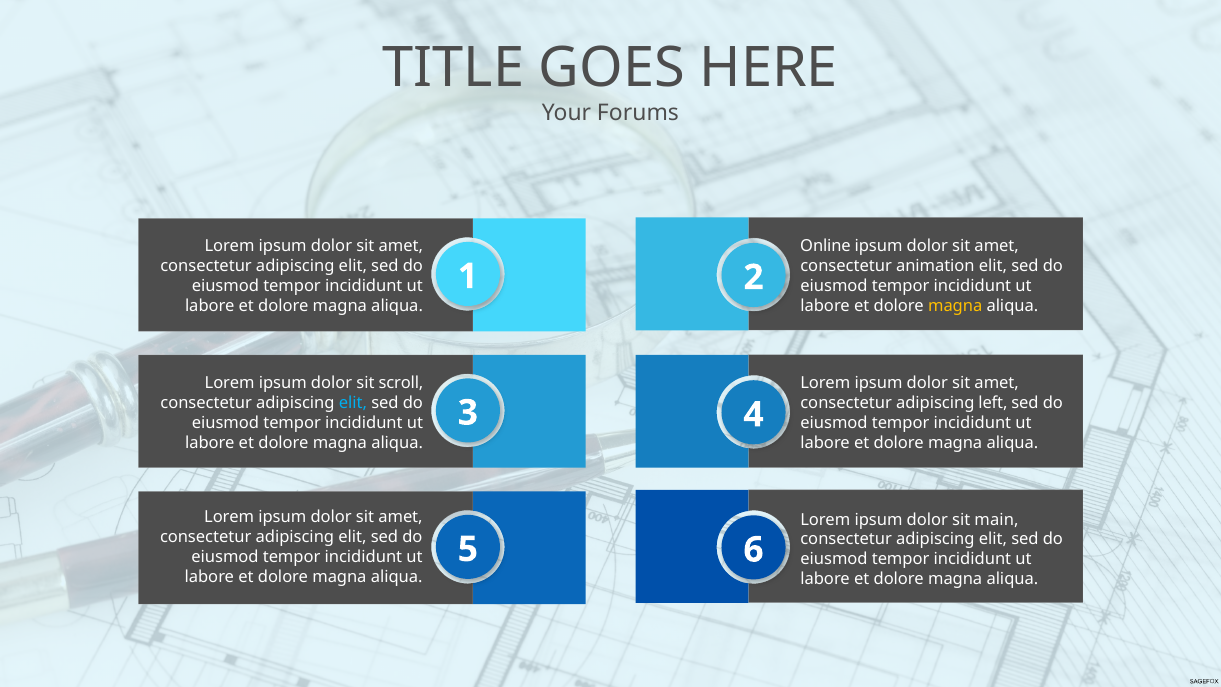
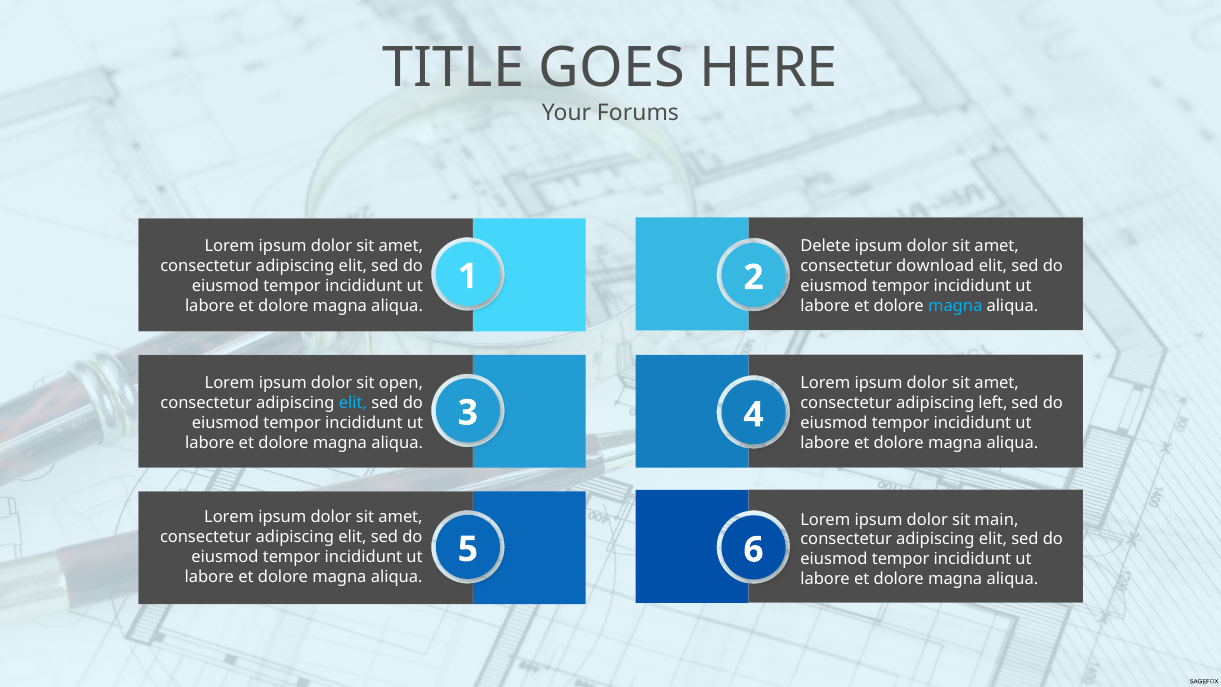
Online: Online -> Delete
animation: animation -> download
magna at (955, 306) colour: yellow -> light blue
scroll: scroll -> open
